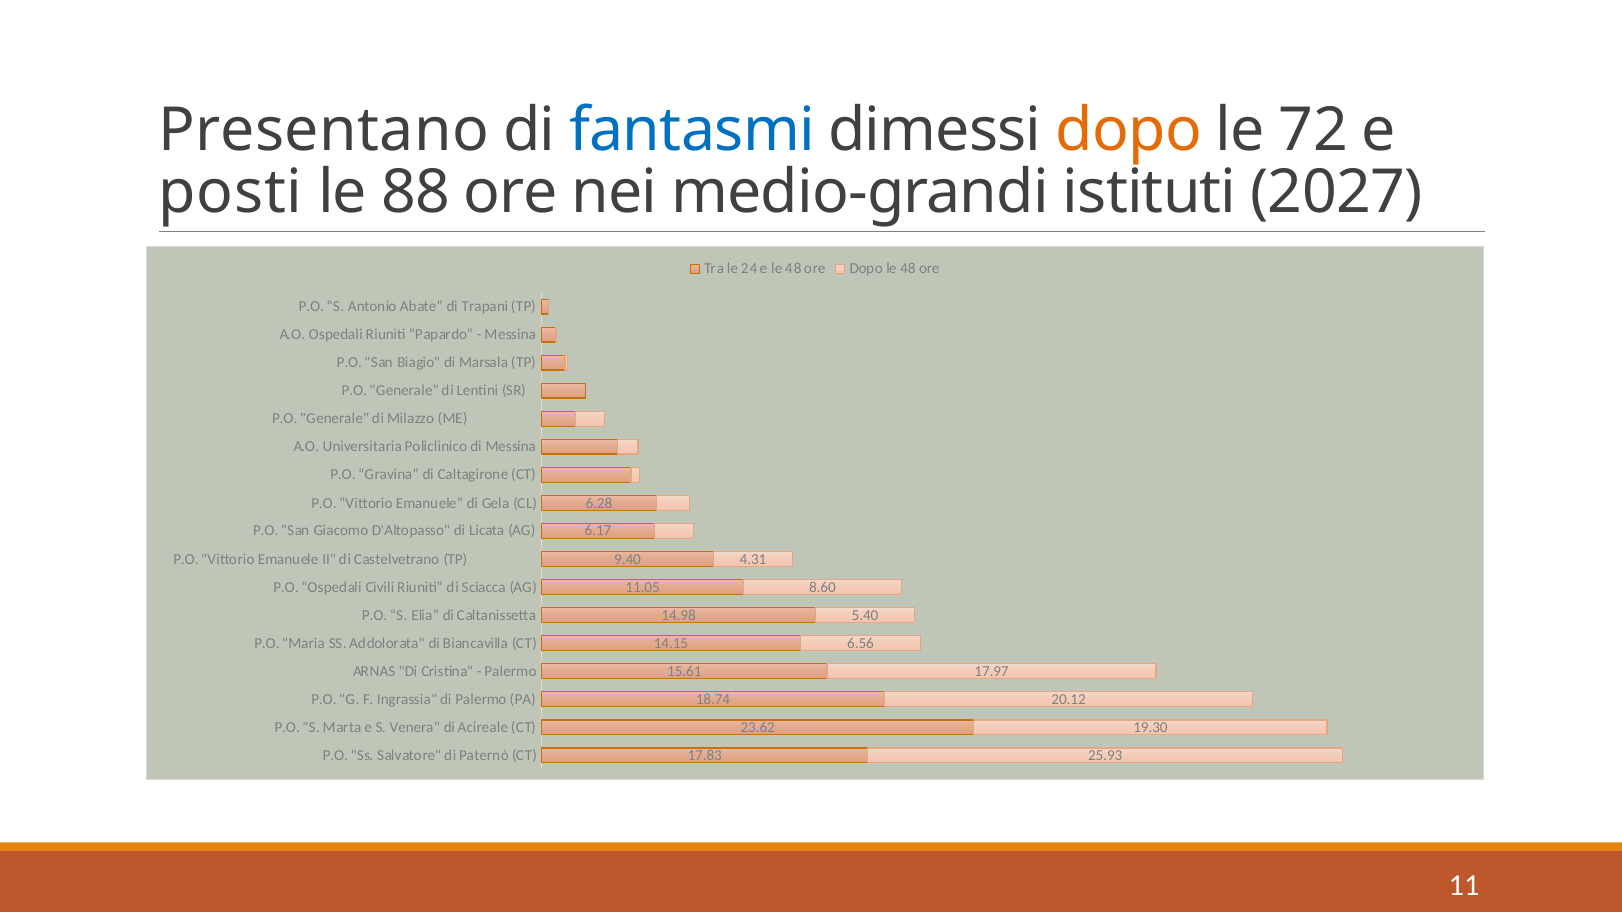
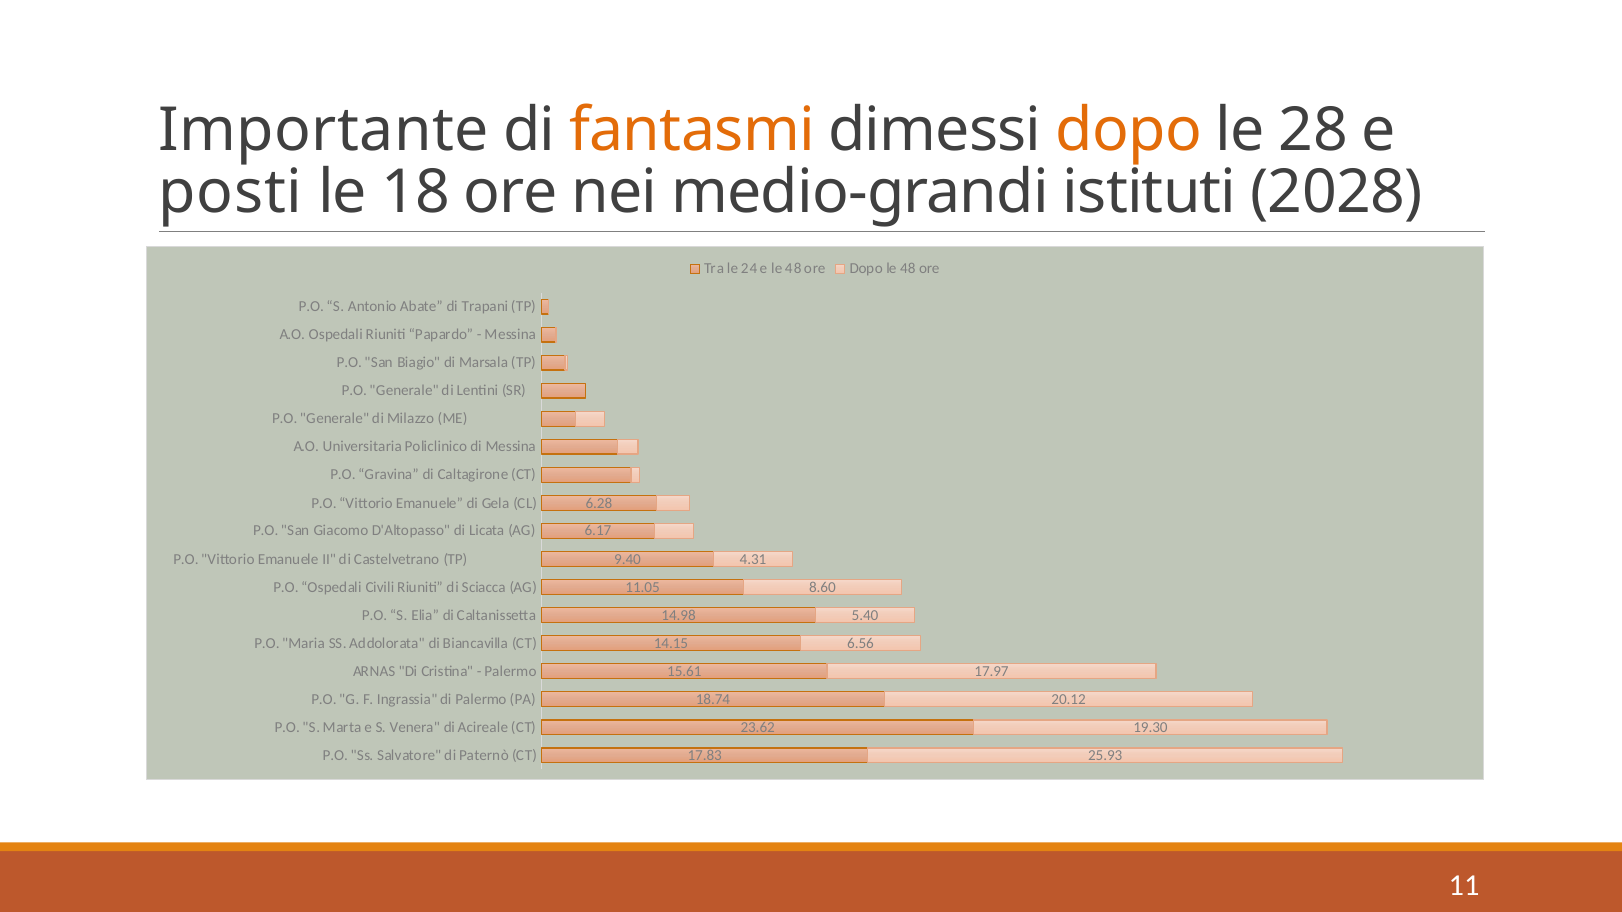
Presentano: Presentano -> Importante
fantasmi colour: blue -> orange
72: 72 -> 28
88: 88 -> 18
2027: 2027 -> 2028
